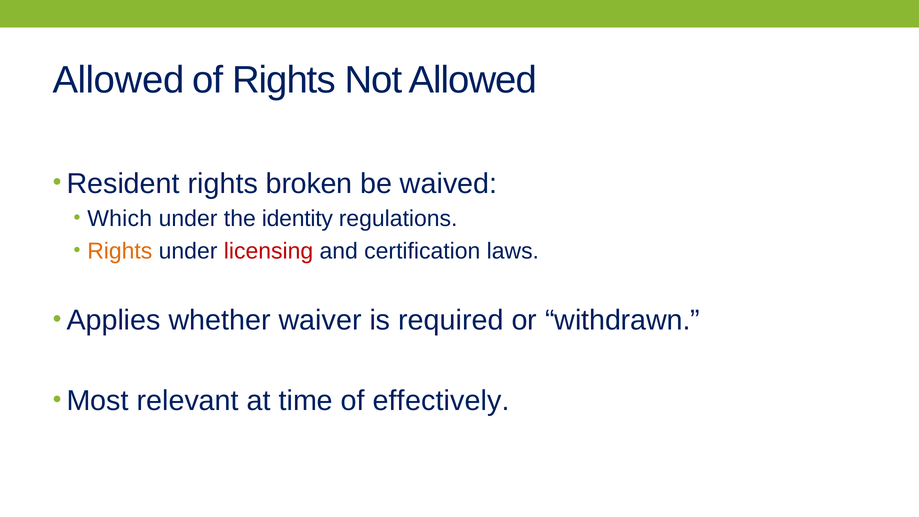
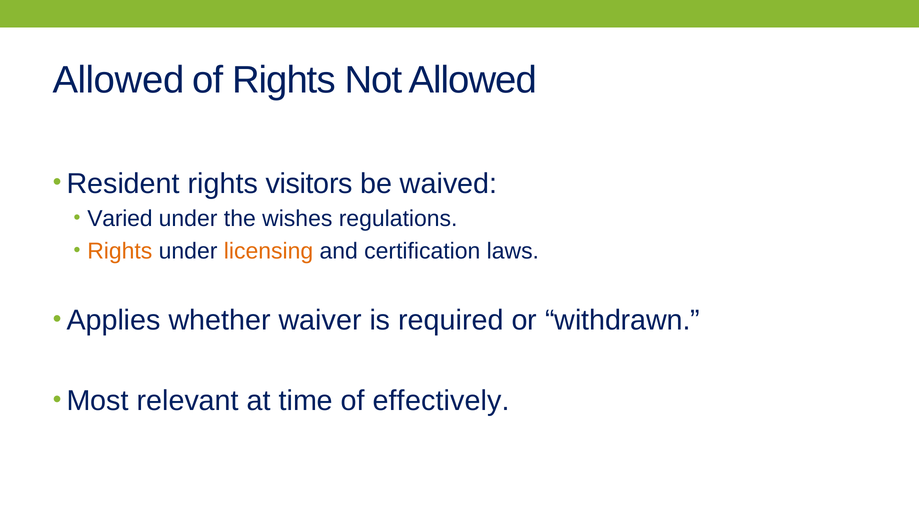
broken: broken -> visitors
Which: Which -> Varied
identity: identity -> wishes
licensing colour: red -> orange
